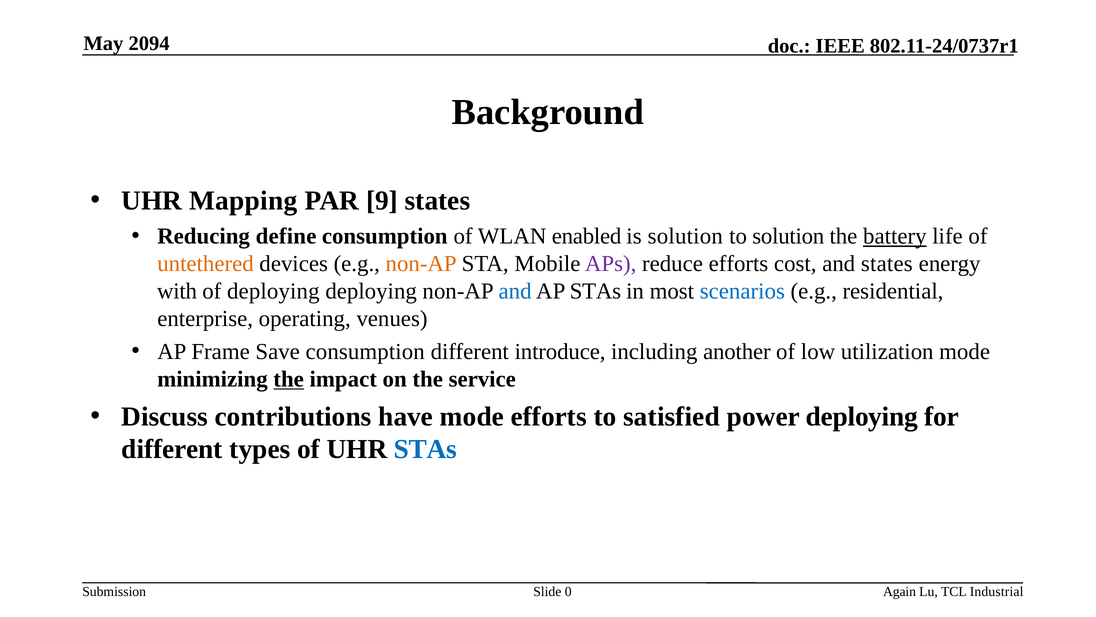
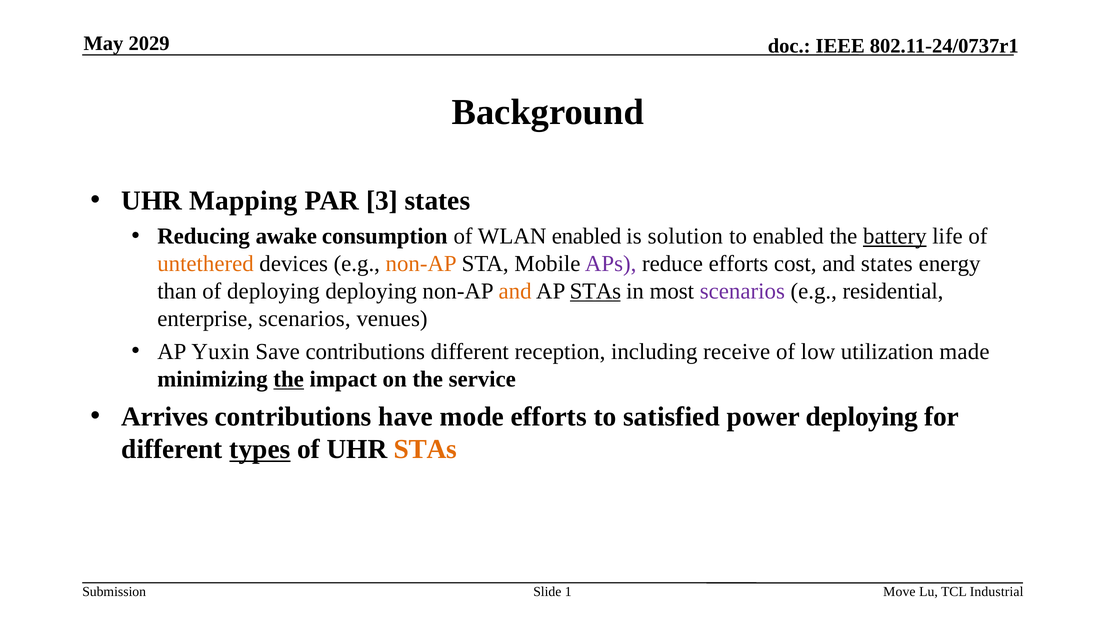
2094: 2094 -> 2029
9: 9 -> 3
define: define -> awake
to solution: solution -> enabled
with: with -> than
and at (515, 291) colour: blue -> orange
STAs at (595, 291) underline: none -> present
scenarios at (742, 291) colour: blue -> purple
enterprise operating: operating -> scenarios
Frame: Frame -> Yuxin
Save consumption: consumption -> contributions
introduce: introduce -> reception
another: another -> receive
utilization mode: mode -> made
Discuss: Discuss -> Arrives
types underline: none -> present
STAs at (426, 449) colour: blue -> orange
0: 0 -> 1
Again: Again -> Move
